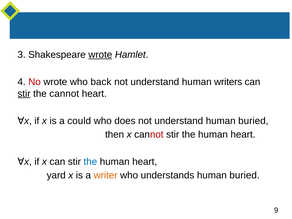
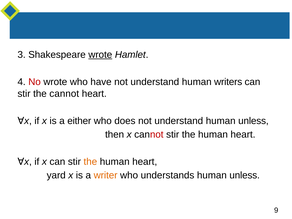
back: back -> have
stir at (24, 94) underline: present -> none
could: could -> either
understand human buried: buried -> unless
the at (90, 162) colour: blue -> orange
understands human buried: buried -> unless
